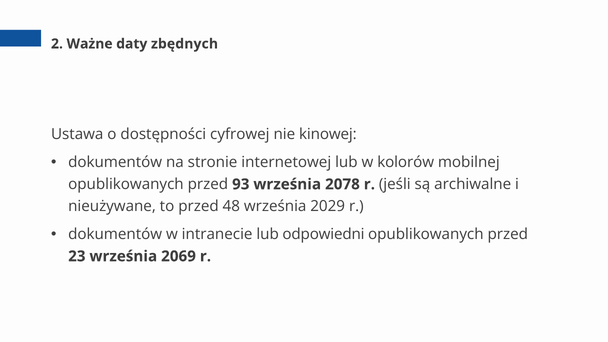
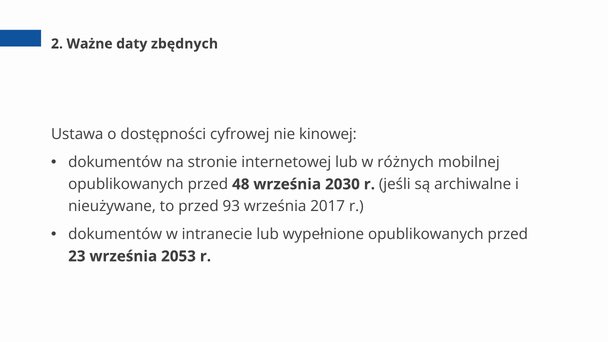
kolorów: kolorów -> różnych
93: 93 -> 48
2078: 2078 -> 2030
48: 48 -> 93
2029: 2029 -> 2017
odpowiedni: odpowiedni -> wypełnione
2069: 2069 -> 2053
